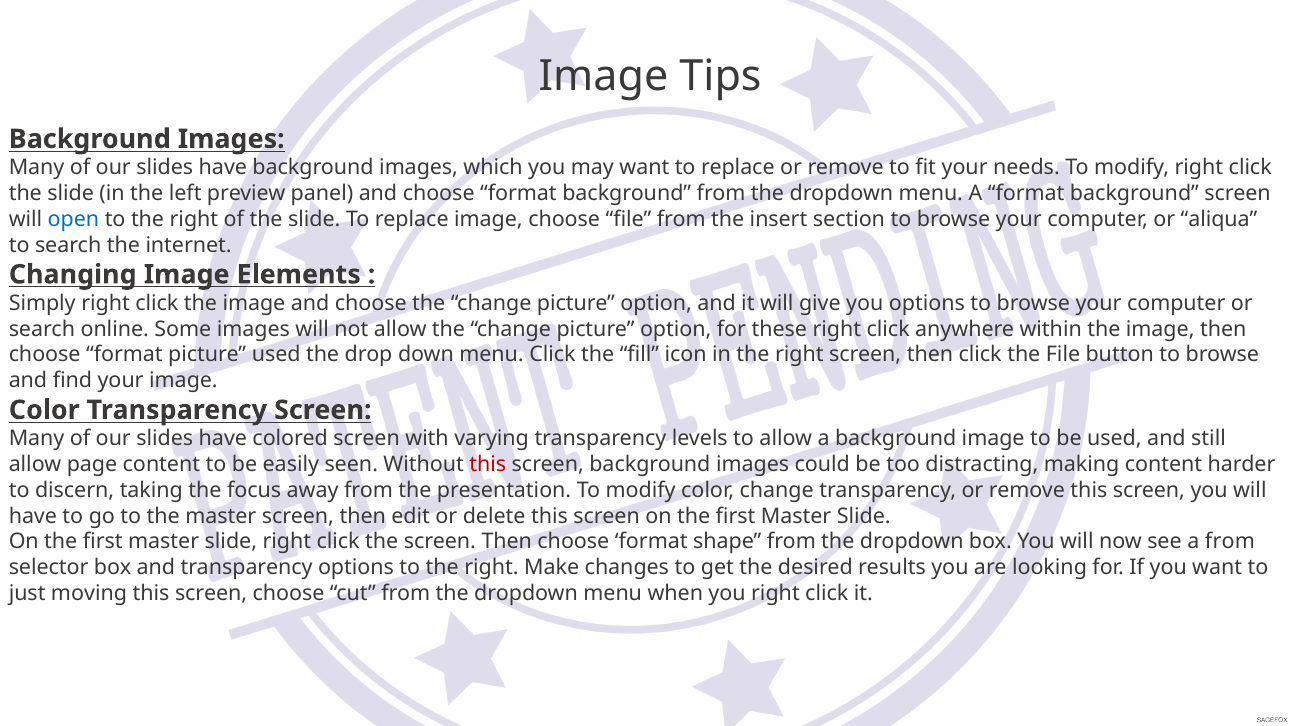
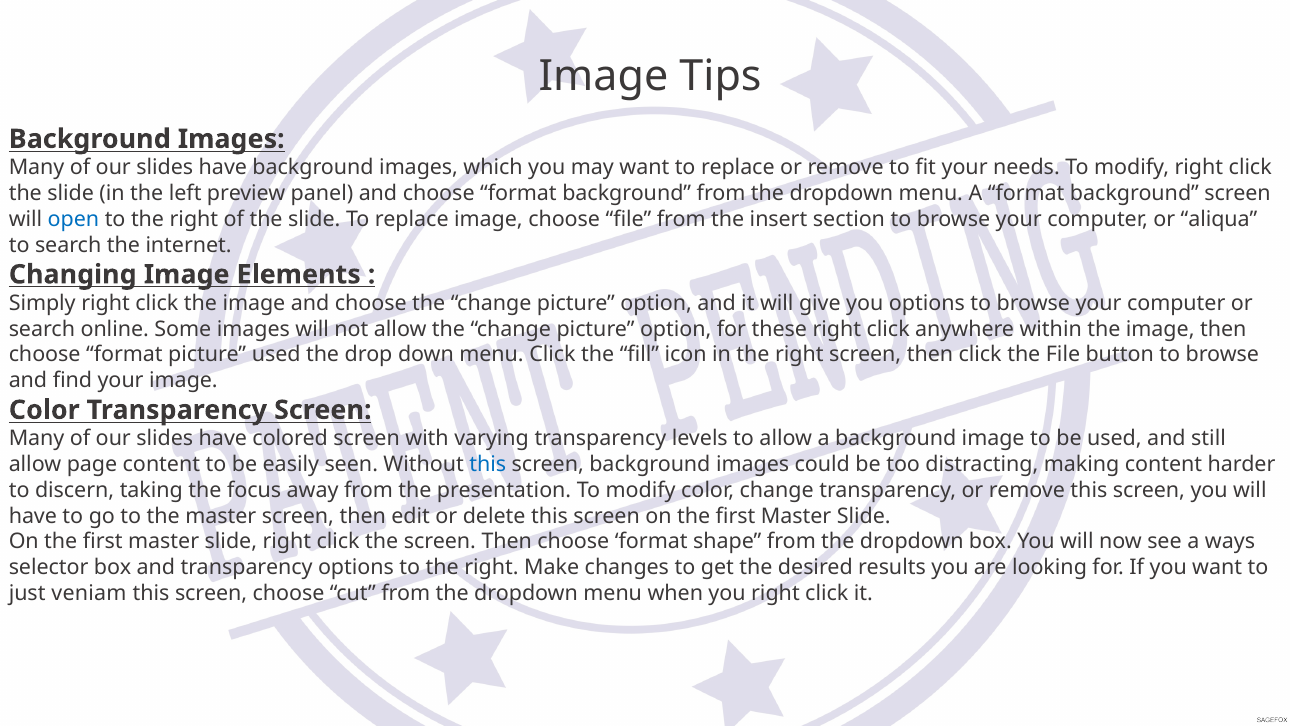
this at (488, 464) colour: red -> blue
a from: from -> ways
moving: moving -> veniam
